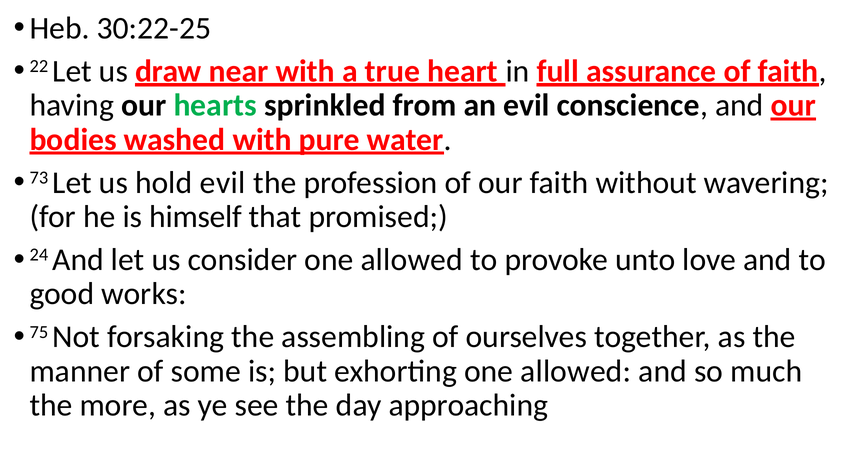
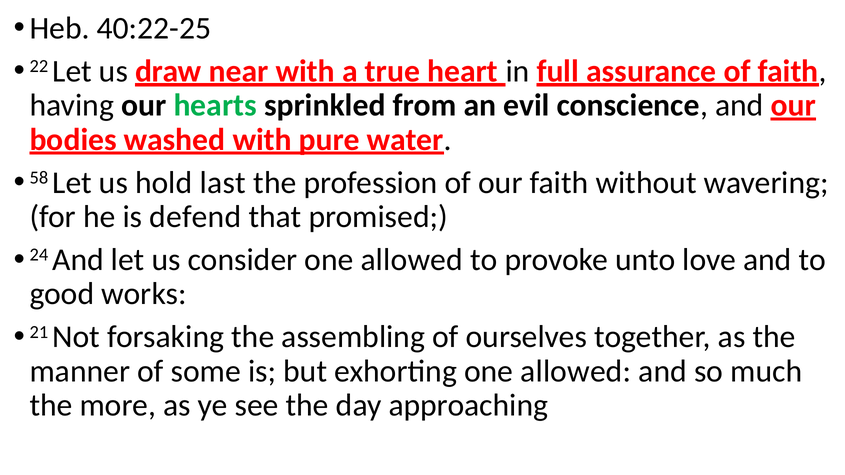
30:22-25: 30:22-25 -> 40:22-25
73: 73 -> 58
hold evil: evil -> last
himself: himself -> defend
75: 75 -> 21
